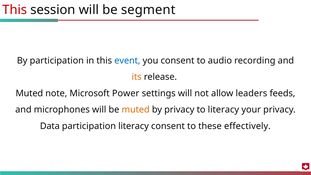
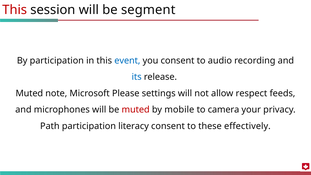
its colour: orange -> blue
Power: Power -> Please
leaders: leaders -> respect
muted at (136, 110) colour: orange -> red
by privacy: privacy -> mobile
to literacy: literacy -> camera
Data: Data -> Path
